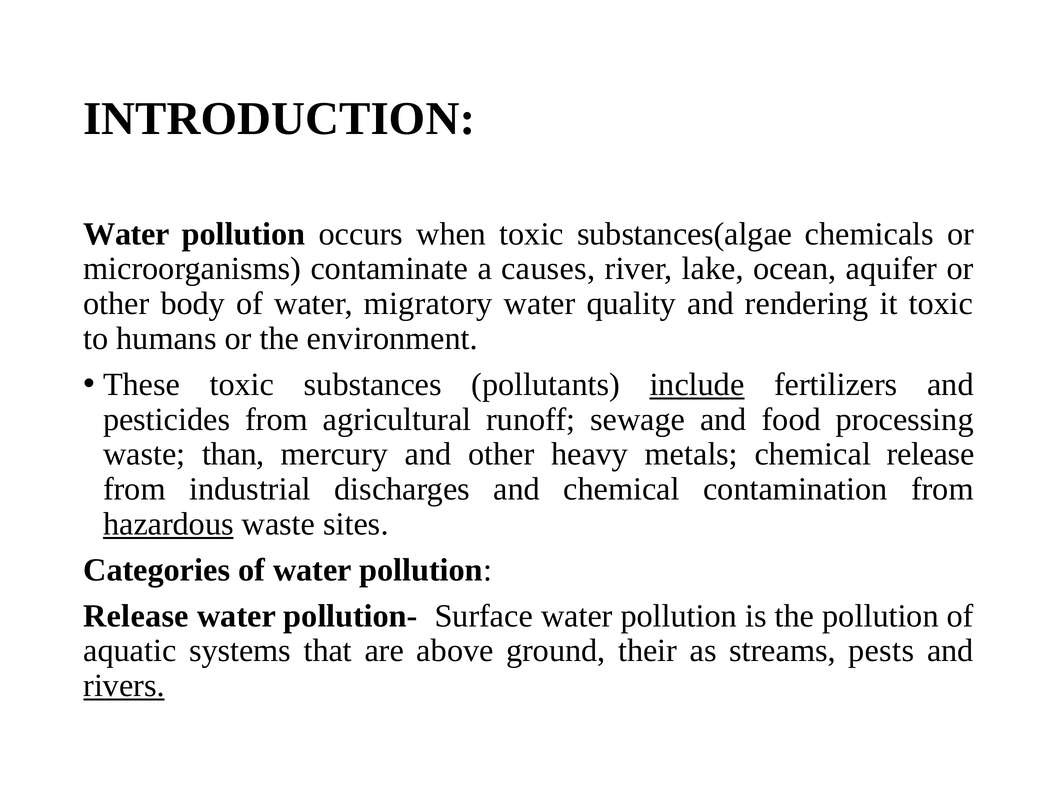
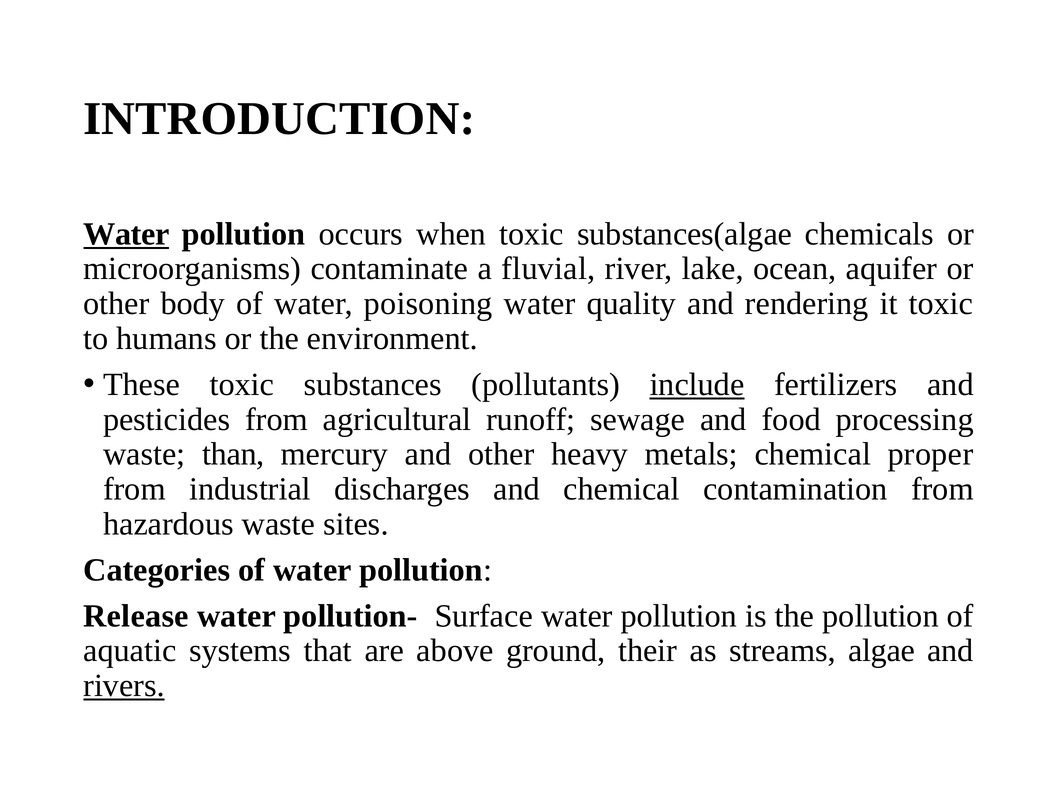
Water at (126, 234) underline: none -> present
causes: causes -> fluvial
migratory: migratory -> poisoning
chemical release: release -> proper
hazardous underline: present -> none
pests: pests -> algae
